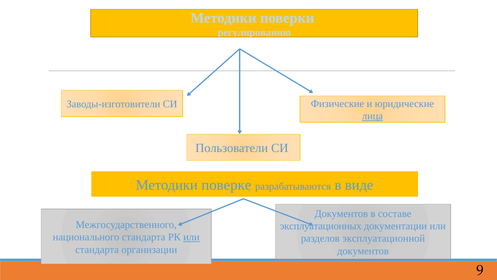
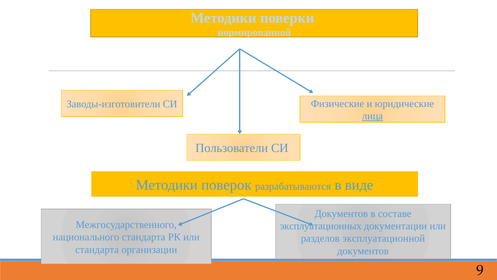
регулированию: регулированию -> нормированной
поверке: поверке -> поверок
или at (191, 237) underline: present -> none
